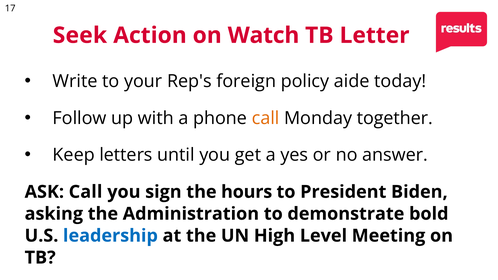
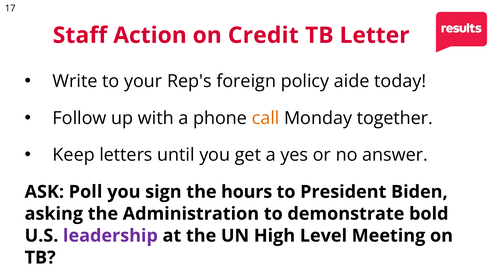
Seek: Seek -> Staff
Watch: Watch -> Credit
ASK Call: Call -> Poll
leadership colour: blue -> purple
